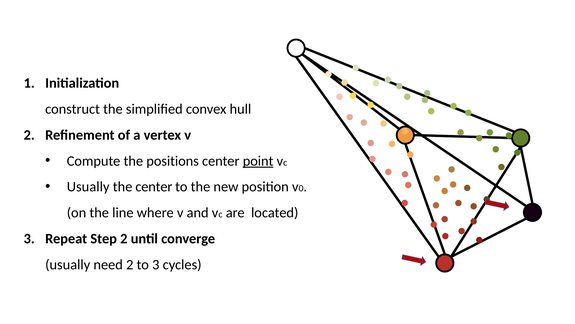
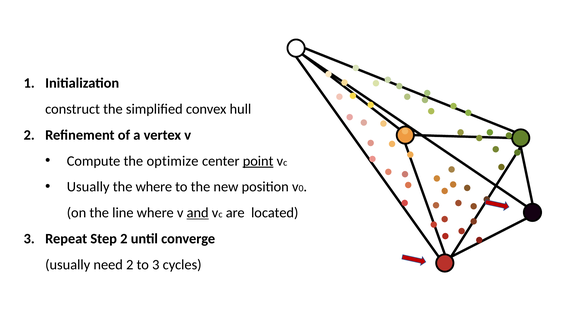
positions: positions -> optimize
the center: center -> where
and underline: none -> present
